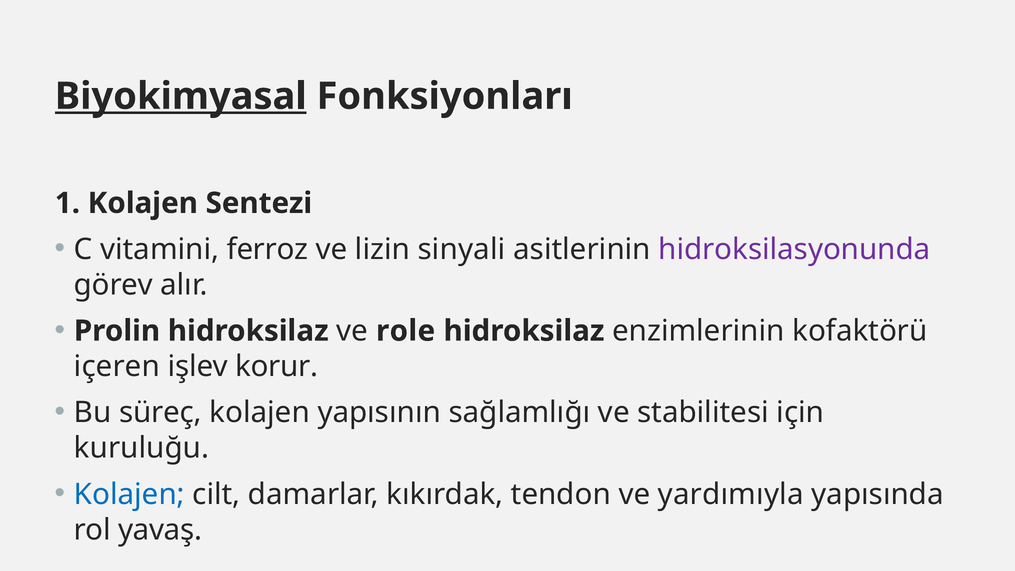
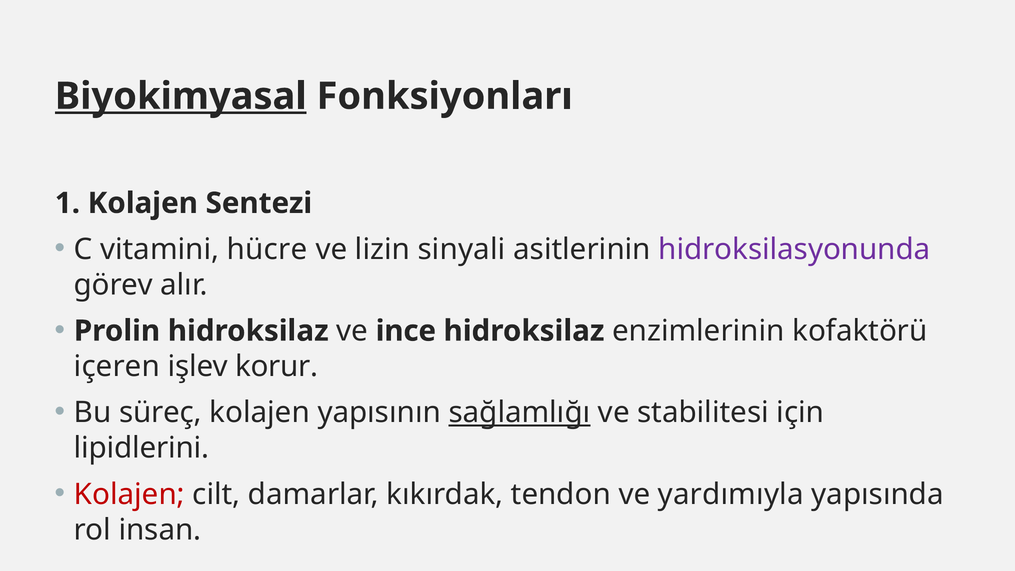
ferroz: ferroz -> hücre
role: role -> ince
sağlamlığı underline: none -> present
kuruluğu: kuruluğu -> lipidlerini
Kolajen at (129, 494) colour: blue -> red
yavaş: yavaş -> insan
